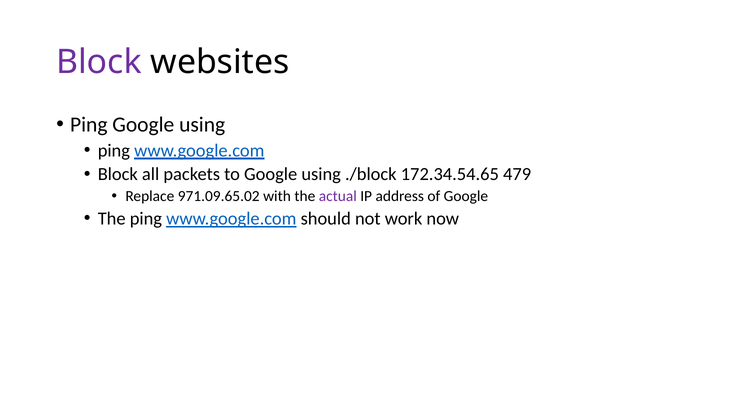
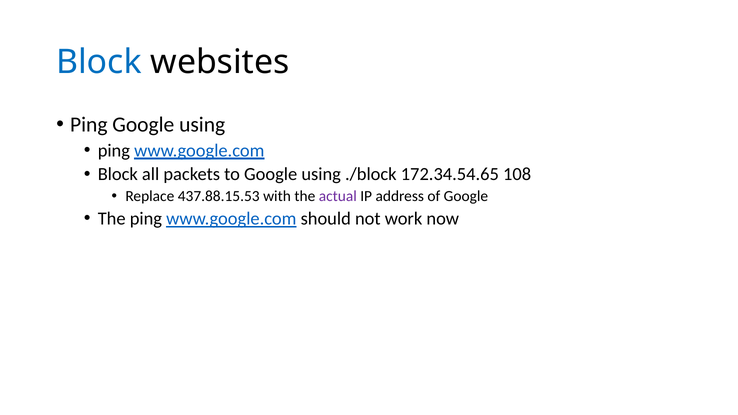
Block at (99, 62) colour: purple -> blue
479: 479 -> 108
971.09.65.02: 971.09.65.02 -> 437.88.15.53
